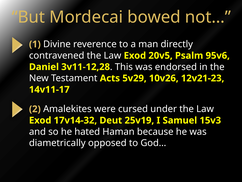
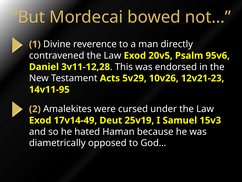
14v11-17: 14v11-17 -> 14v11-95
17v14-32: 17v14-32 -> 17v14-49
